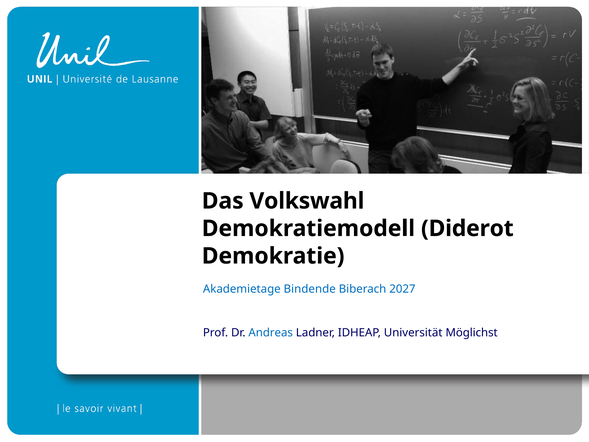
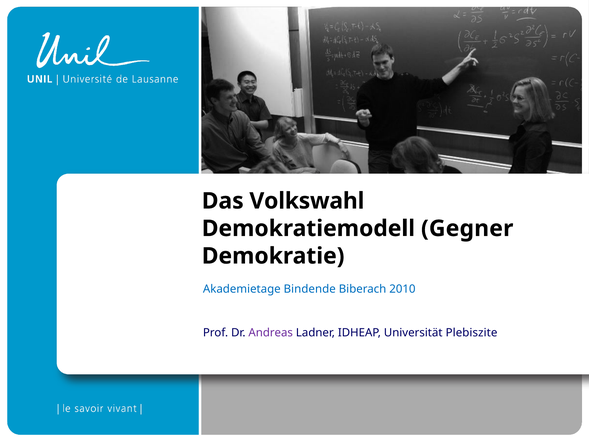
Diderot: Diderot -> Gegner
2027: 2027 -> 2010
Andreas colour: blue -> purple
Möglichst: Möglichst -> Plebiszite
